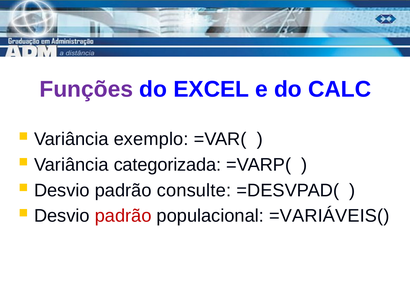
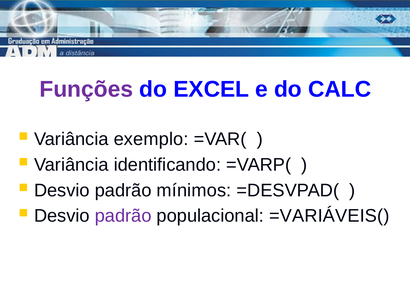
categorizada: categorizada -> identificando
consulte: consulte -> mínimos
padrão at (123, 216) colour: red -> purple
